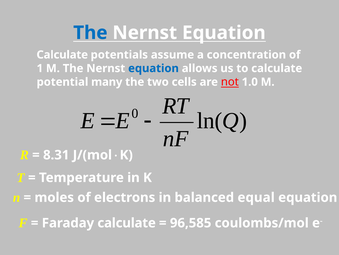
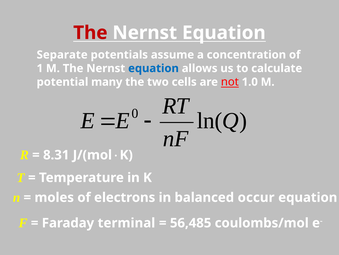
The at (90, 33) colour: blue -> red
Calculate at (62, 55): Calculate -> Separate
equal: equal -> occur
Faraday calculate: calculate -> terminal
96,585: 96,585 -> 56,485
